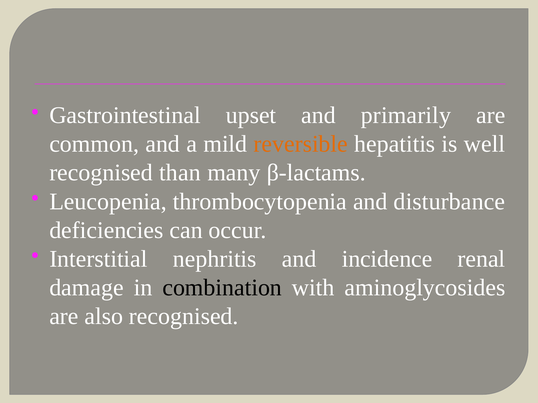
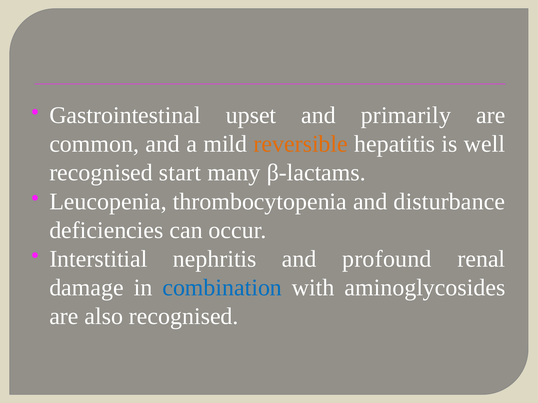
than: than -> start
incidence: incidence -> profound
combination colour: black -> blue
